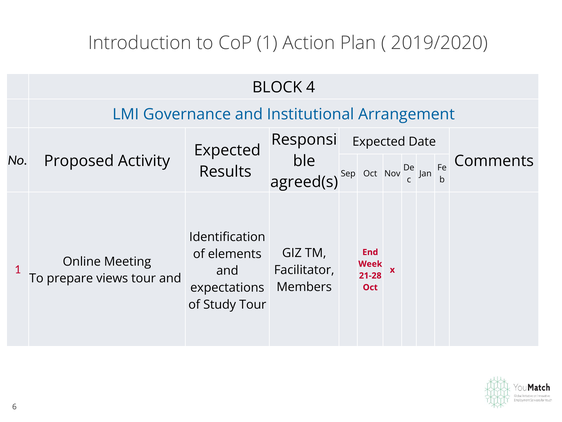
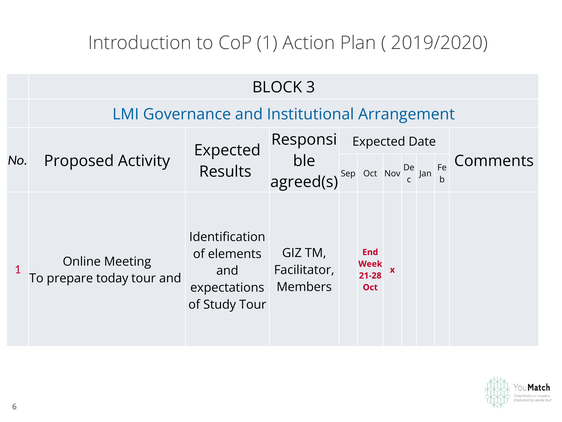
4: 4 -> 3
views: views -> today
